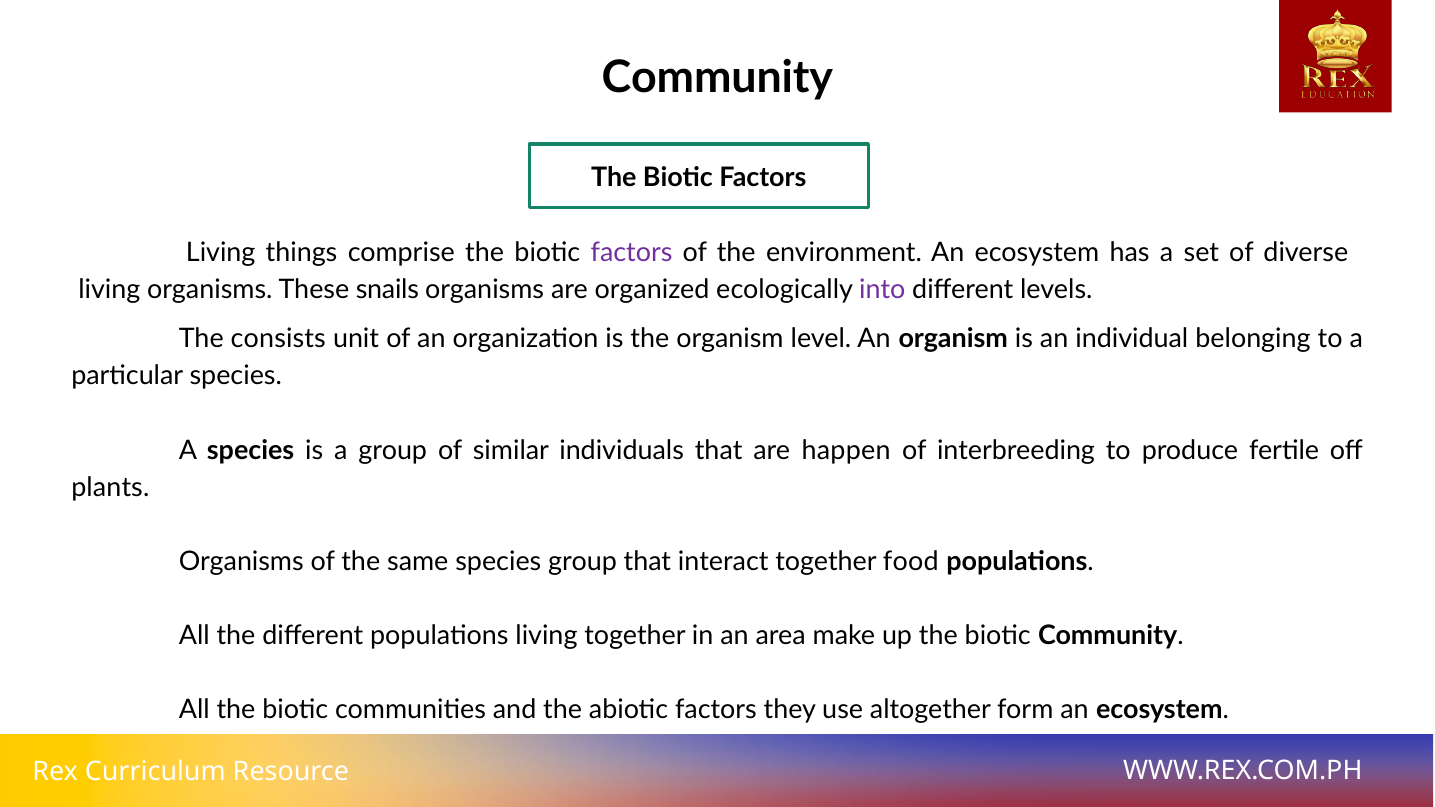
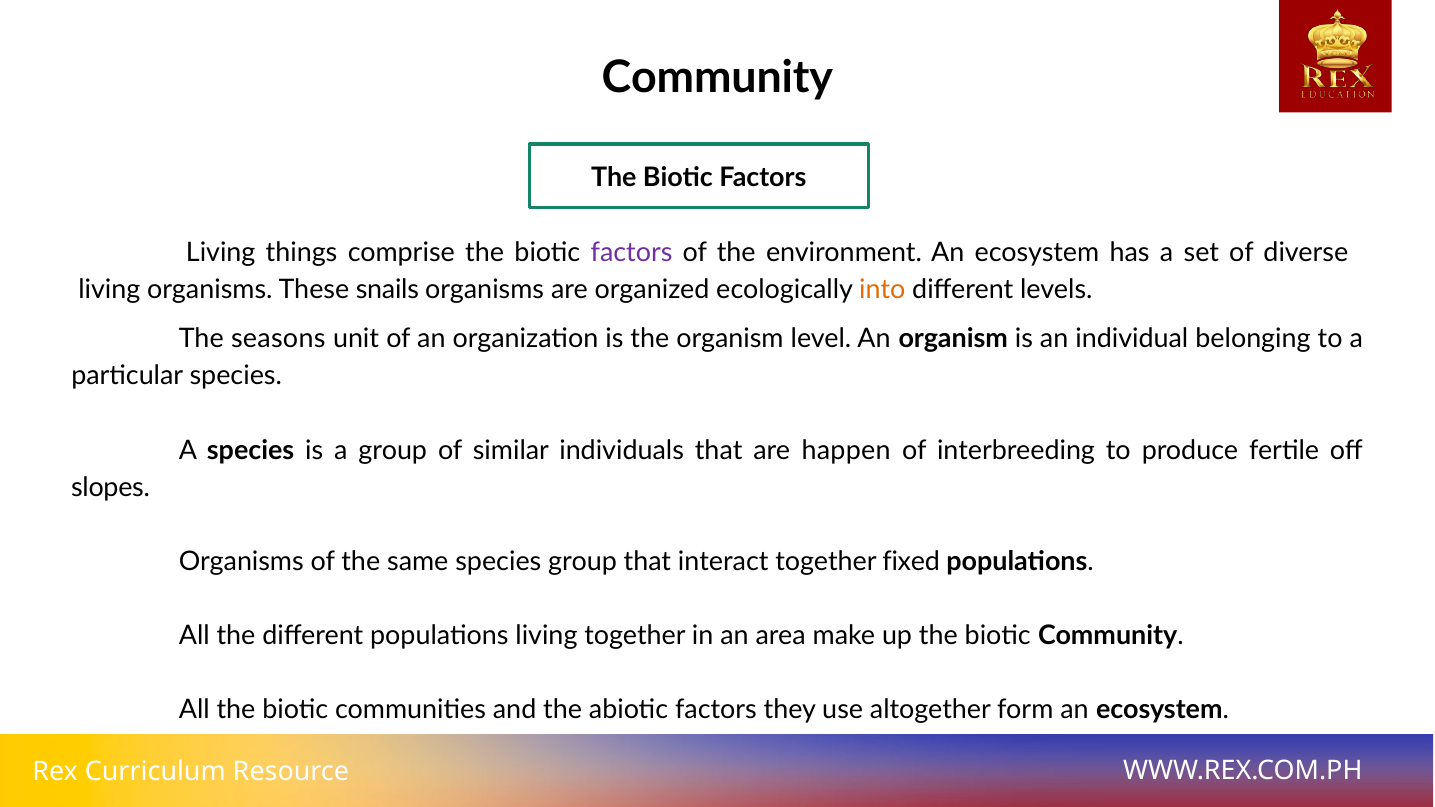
into colour: purple -> orange
consists: consists -> seasons
plants: plants -> slopes
food: food -> fixed
